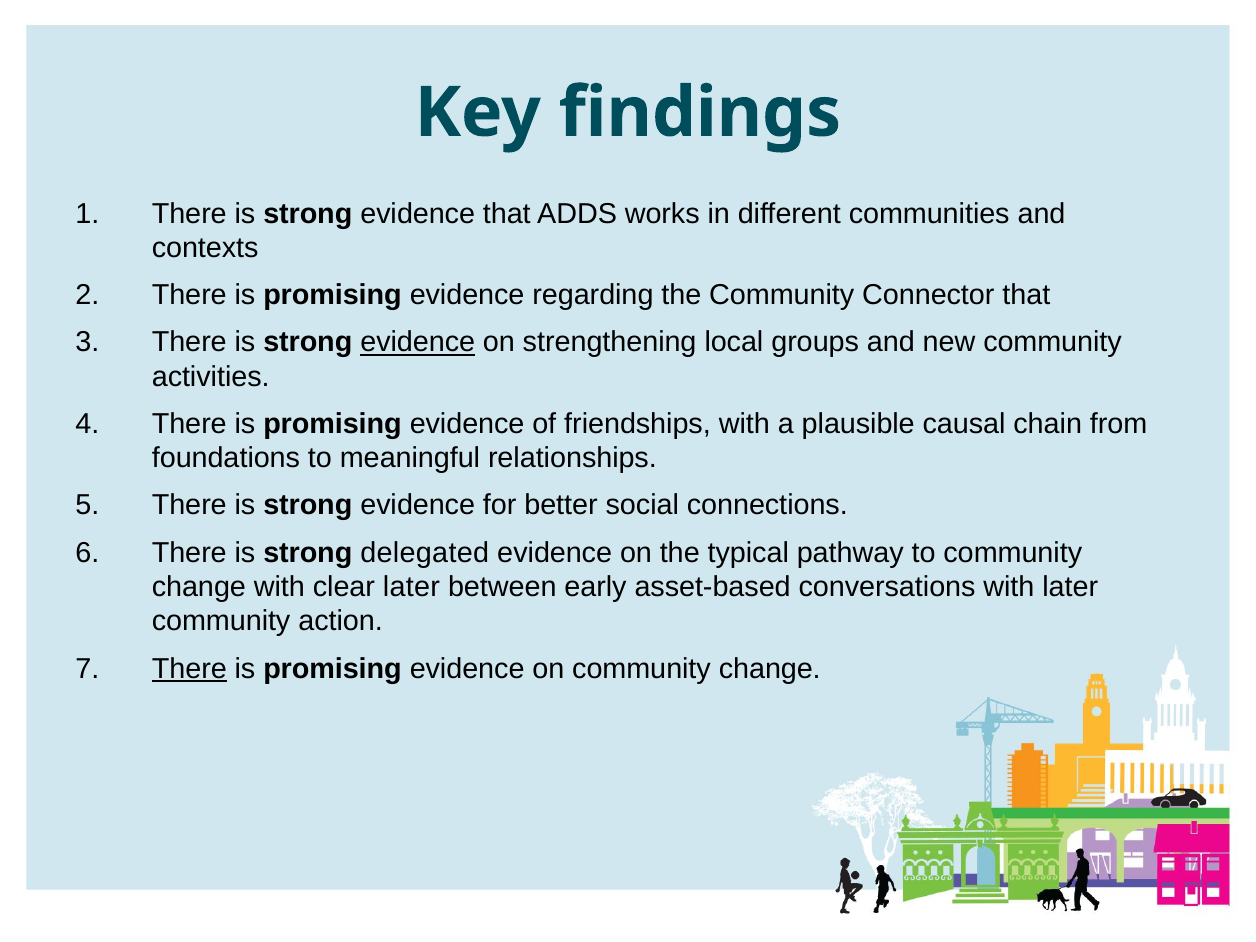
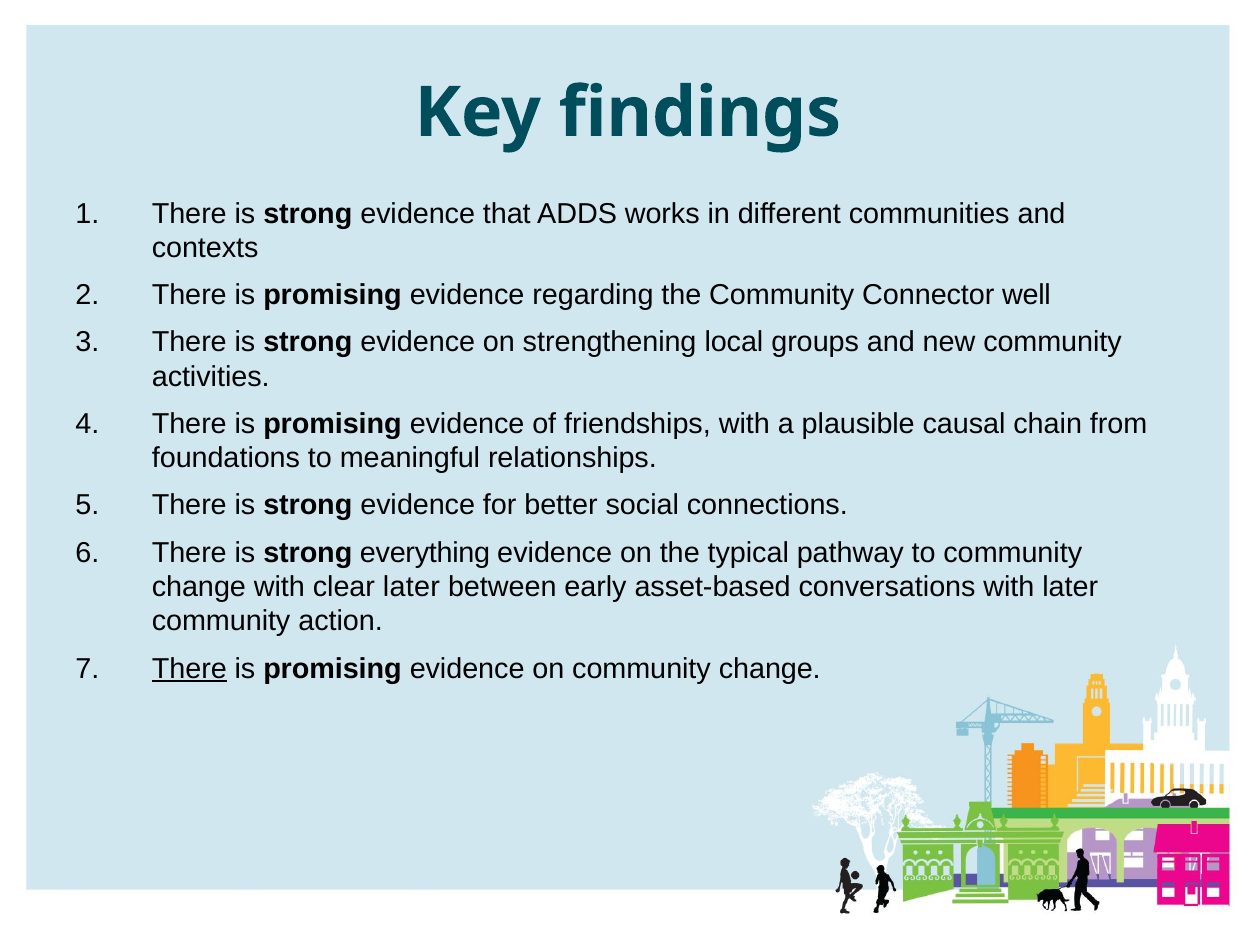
Connector that: that -> well
evidence at (418, 342) underline: present -> none
delegated: delegated -> everything
